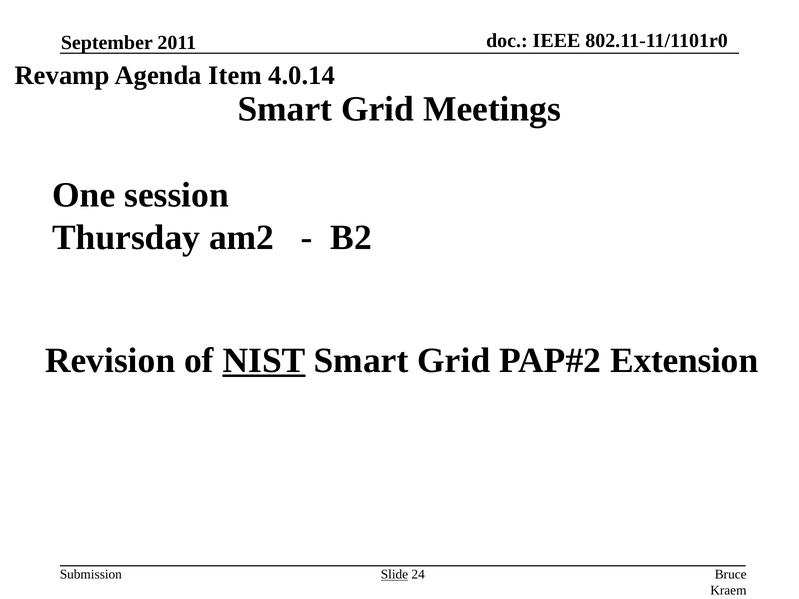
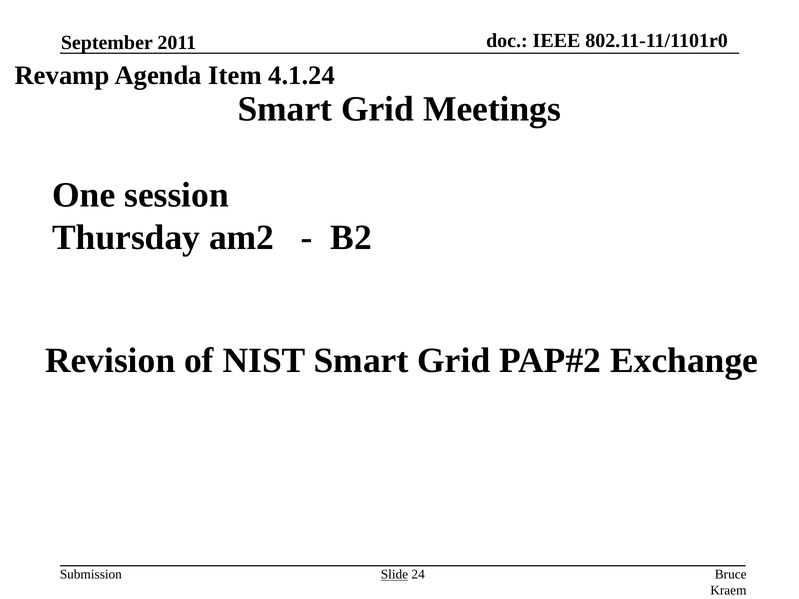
4.0.14: 4.0.14 -> 4.1.24
NIST underline: present -> none
Extension: Extension -> Exchange
